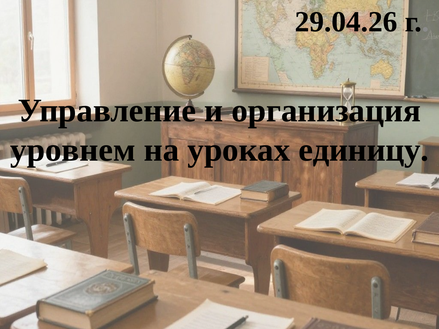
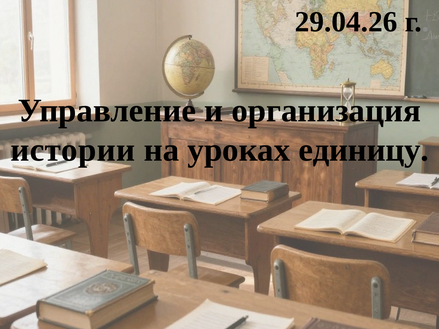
уровнем: уровнем -> истории
